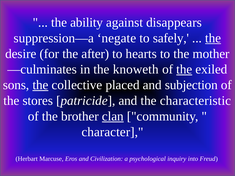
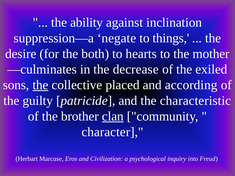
disappears: disappears -> inclination
safely: safely -> things
the at (213, 38) underline: present -> none
after: after -> both
knoweth: knoweth -> decrease
the at (184, 69) underline: present -> none
subjection: subjection -> according
stores: stores -> guilty
